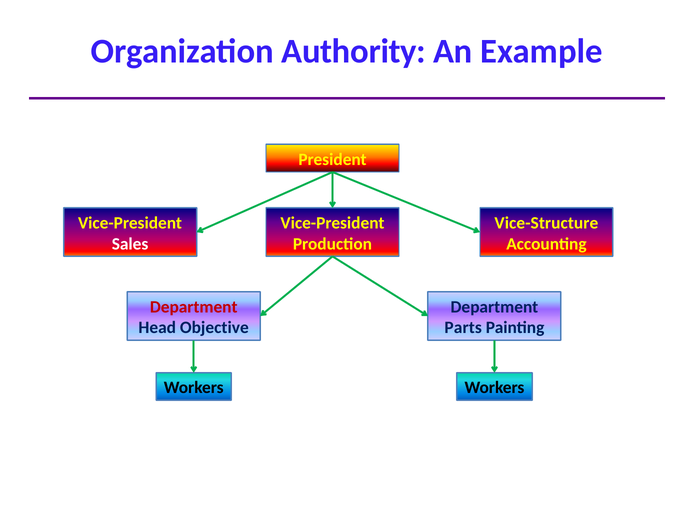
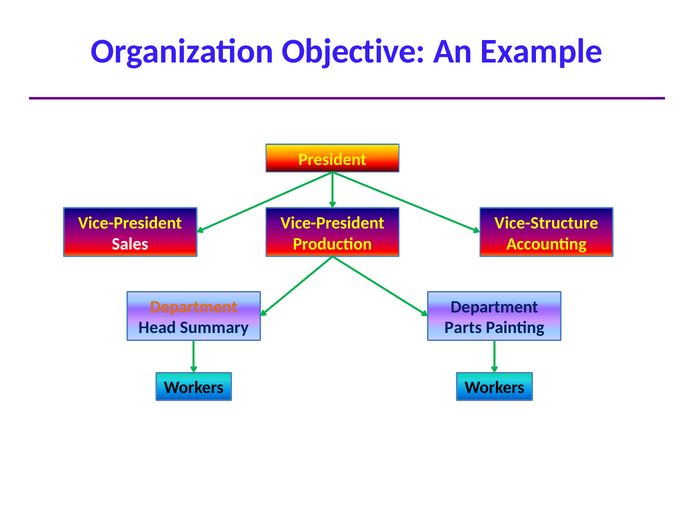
Authority: Authority -> Objective
Department at (194, 307) colour: red -> orange
Objective: Objective -> Summary
